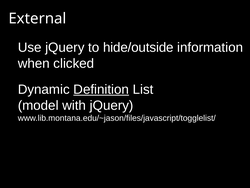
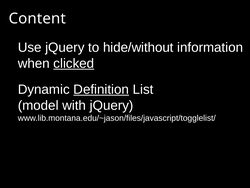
External: External -> Content
hide/outside: hide/outside -> hide/without
clicked underline: none -> present
